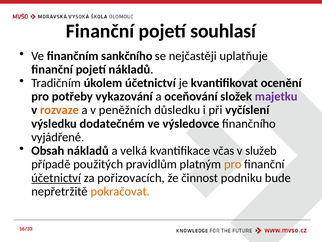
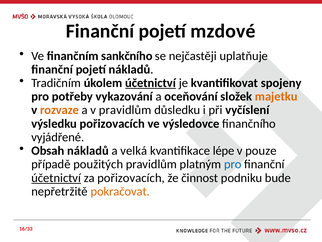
souhlasí: souhlasí -> mzdové
účetnictví at (151, 83) underline: none -> present
ocenění: ocenění -> spojeny
majetku colour: purple -> orange
v peněžních: peněžních -> pravidlům
výsledku dodatečném: dodatečném -> pořizovacích
včas: včas -> lépe
služeb: služeb -> pouze
pro at (233, 164) colour: orange -> blue
